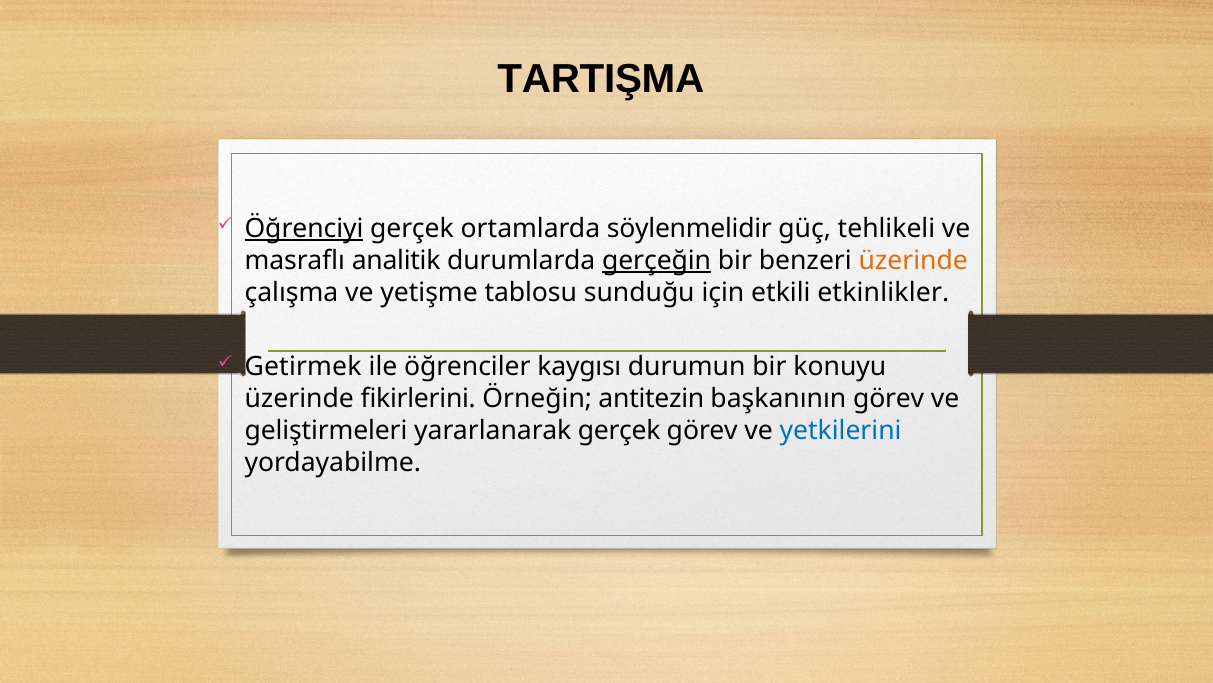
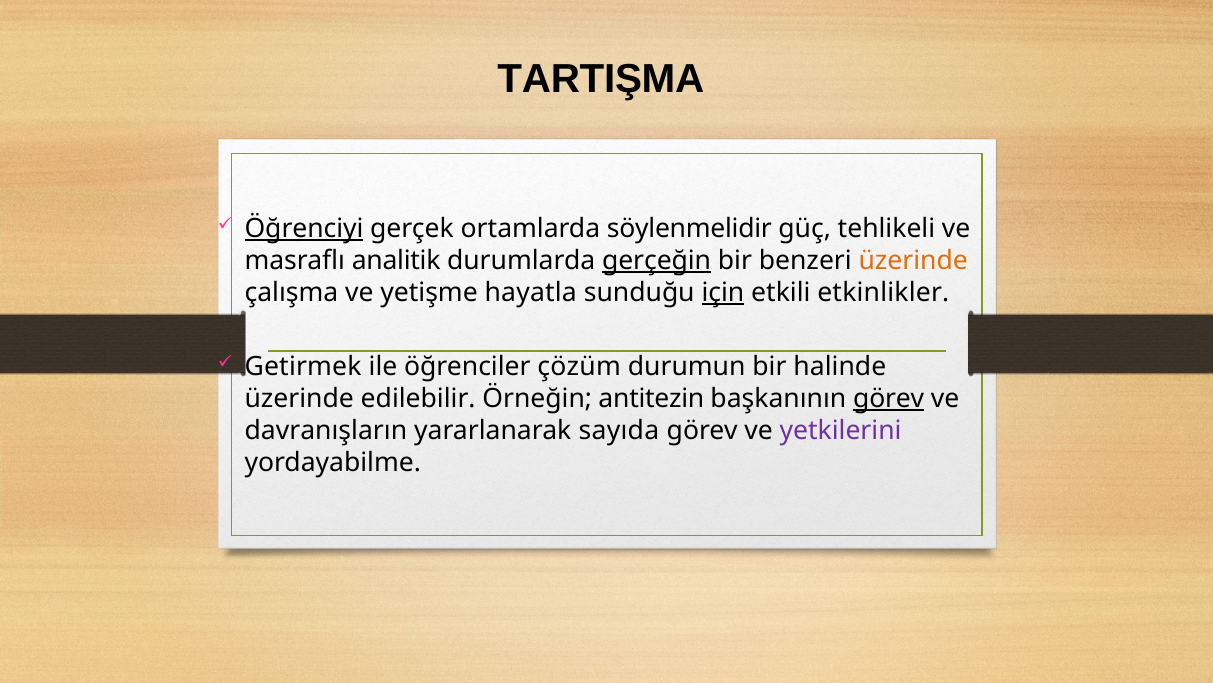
tablosu: tablosu -> hayatla
için underline: none -> present
kaygısı: kaygısı -> çözüm
konuyu: konuyu -> halinde
fikirlerini: fikirlerini -> edilebilir
görev at (889, 398) underline: none -> present
geliştirmeleri: geliştirmeleri -> davranışların
yararlanarak gerçek: gerçek -> sayıda
yetkilerini colour: blue -> purple
